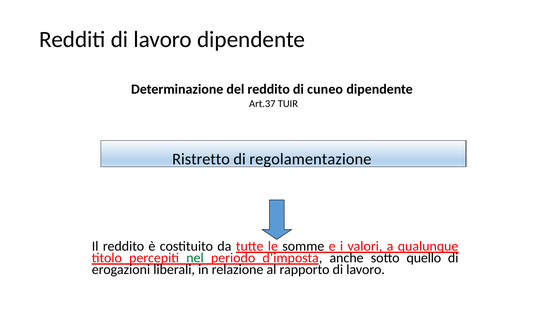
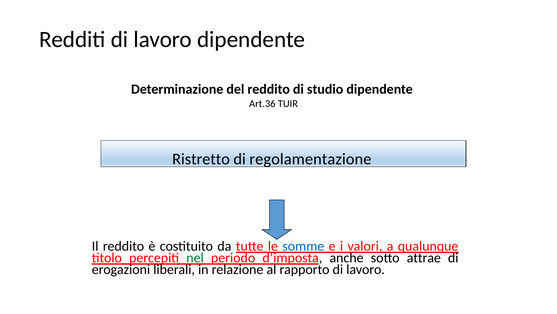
cuneo: cuneo -> studio
Art.37: Art.37 -> Art.36
somme colour: black -> blue
quello: quello -> attrae
